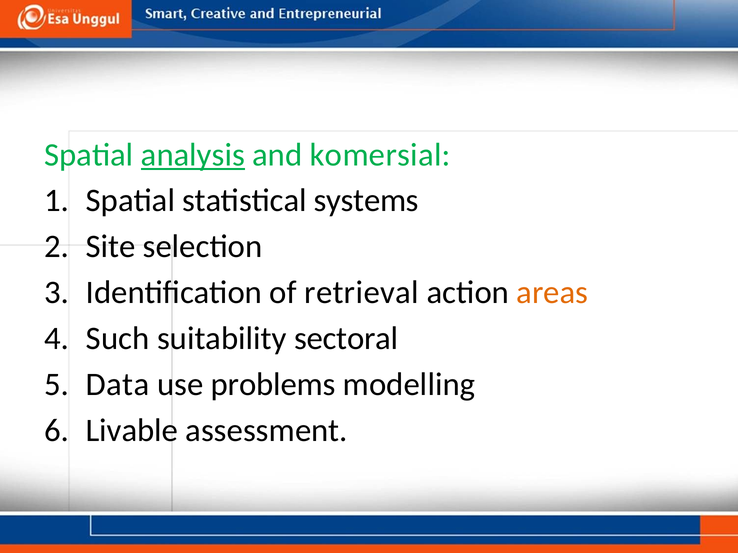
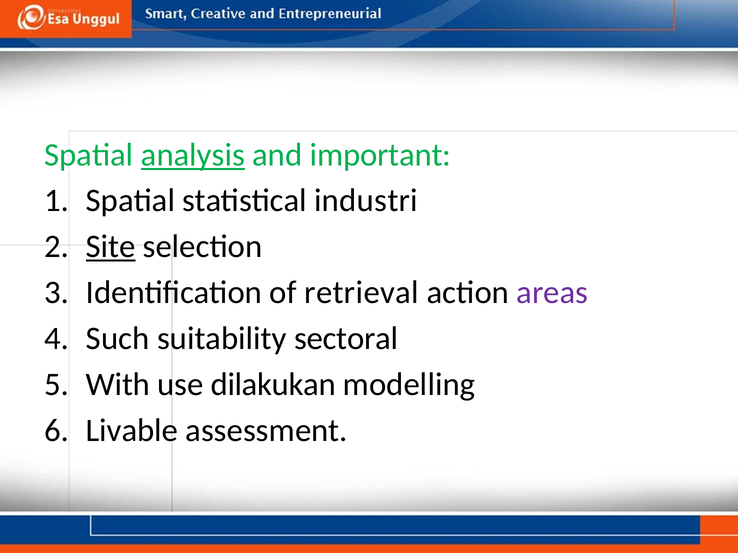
komersial: komersial -> important
systems: systems -> industri
Site underline: none -> present
areas colour: orange -> purple
Data: Data -> With
problems: problems -> dilakukan
